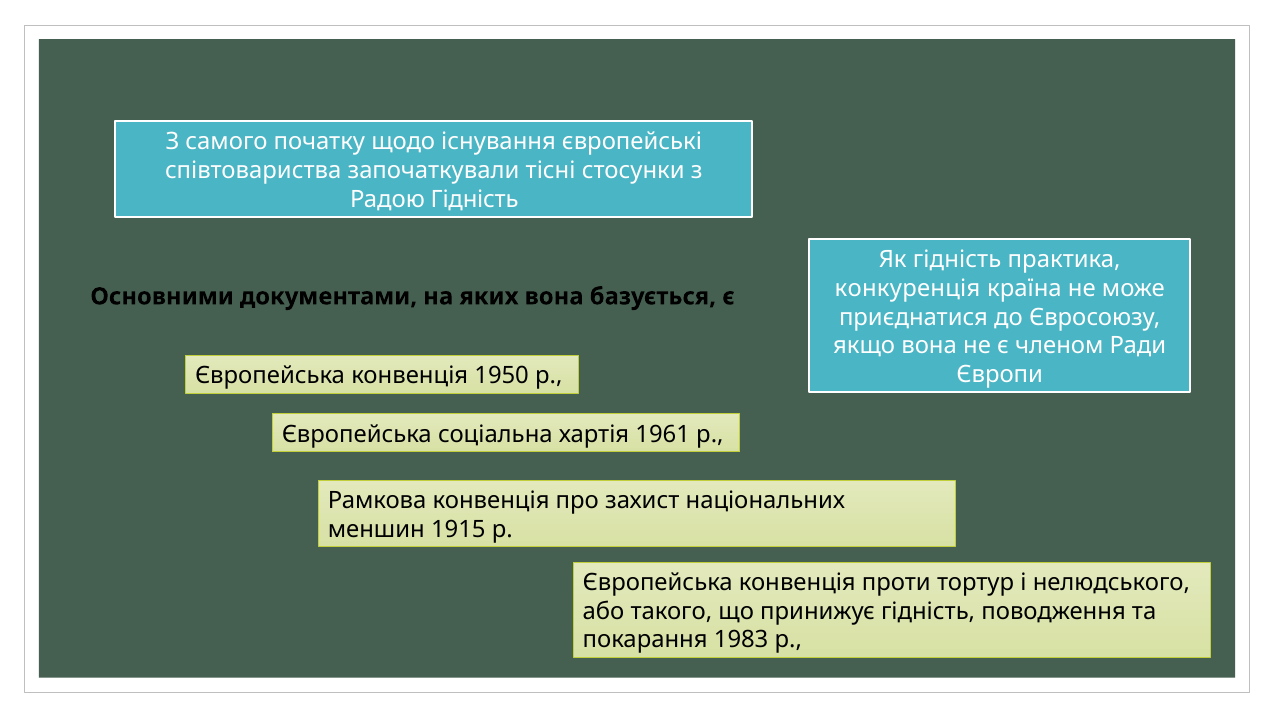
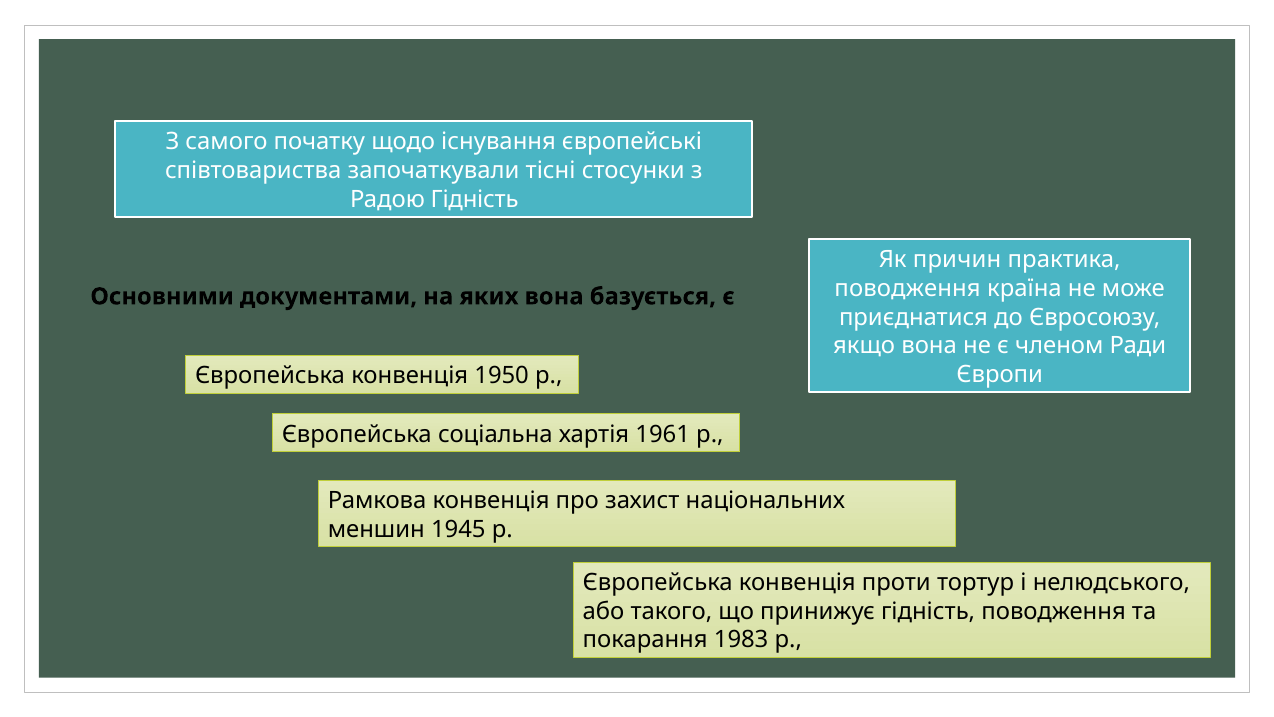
Як гідність: гідність -> причин
конкуренція at (908, 289): конкуренція -> поводження
1915: 1915 -> 1945
